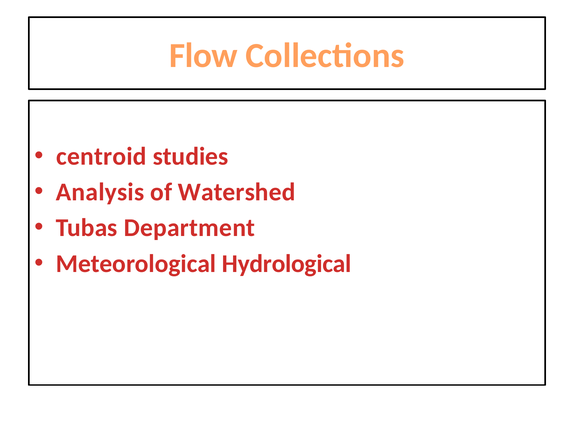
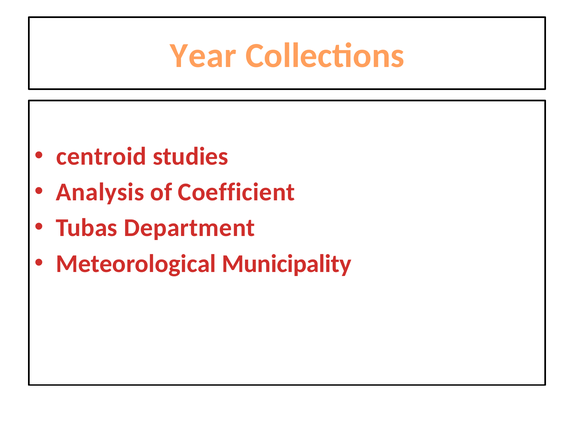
Flow: Flow -> Year
Watershed: Watershed -> Coefficient
Hydrological: Hydrological -> Municipality
